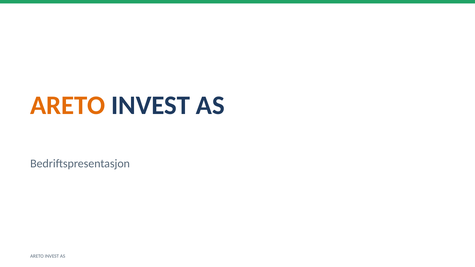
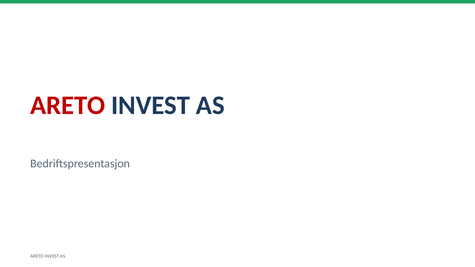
ARETO at (68, 105) colour: orange -> red
